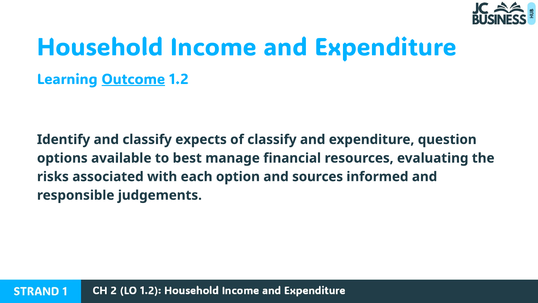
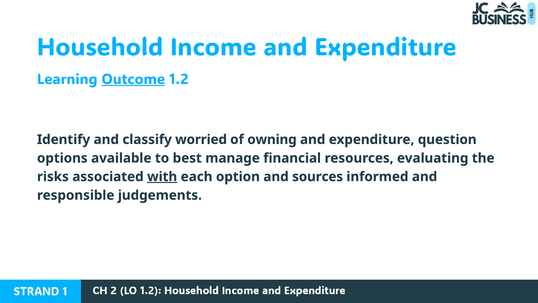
expects: expects -> worried
of classify: classify -> owning
with underline: none -> present
